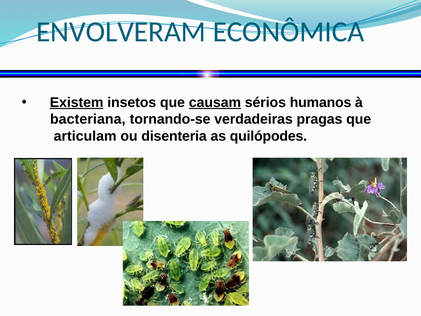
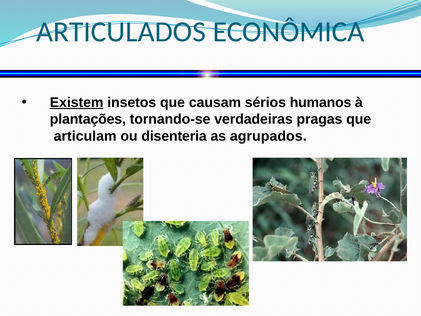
ENVOLVERAM: ENVOLVERAM -> ARTICULADOS
causam underline: present -> none
bacteriana: bacteriana -> plantações
quilópodes: quilópodes -> agrupados
